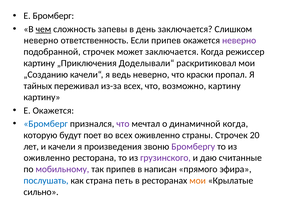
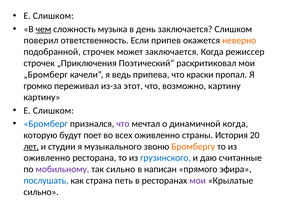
Бромберг at (53, 16): Бромберг -> Слишком
запевы: запевы -> музыка
неверно at (41, 40): неверно -> поверил
неверно at (239, 40) colour: purple -> orange
картину at (39, 63): картину -> строчек
Доделывали“: Доделывали“ -> Поэтический“
„Созданию: „Созданию -> „Бромберг
ведь неверно: неверно -> припева
тайных: тайных -> громко
из-за всех: всех -> этот
Окажется at (53, 111): Окажется -> Слишком
страны Строчек: Строчек -> История
лет underline: none -> present
качели: качели -> студии
произведения: произведения -> музыкального
Бромбергу colour: purple -> orange
грузинского colour: purple -> blue
так припев: припев -> сильно
мои at (198, 181) colour: orange -> purple
